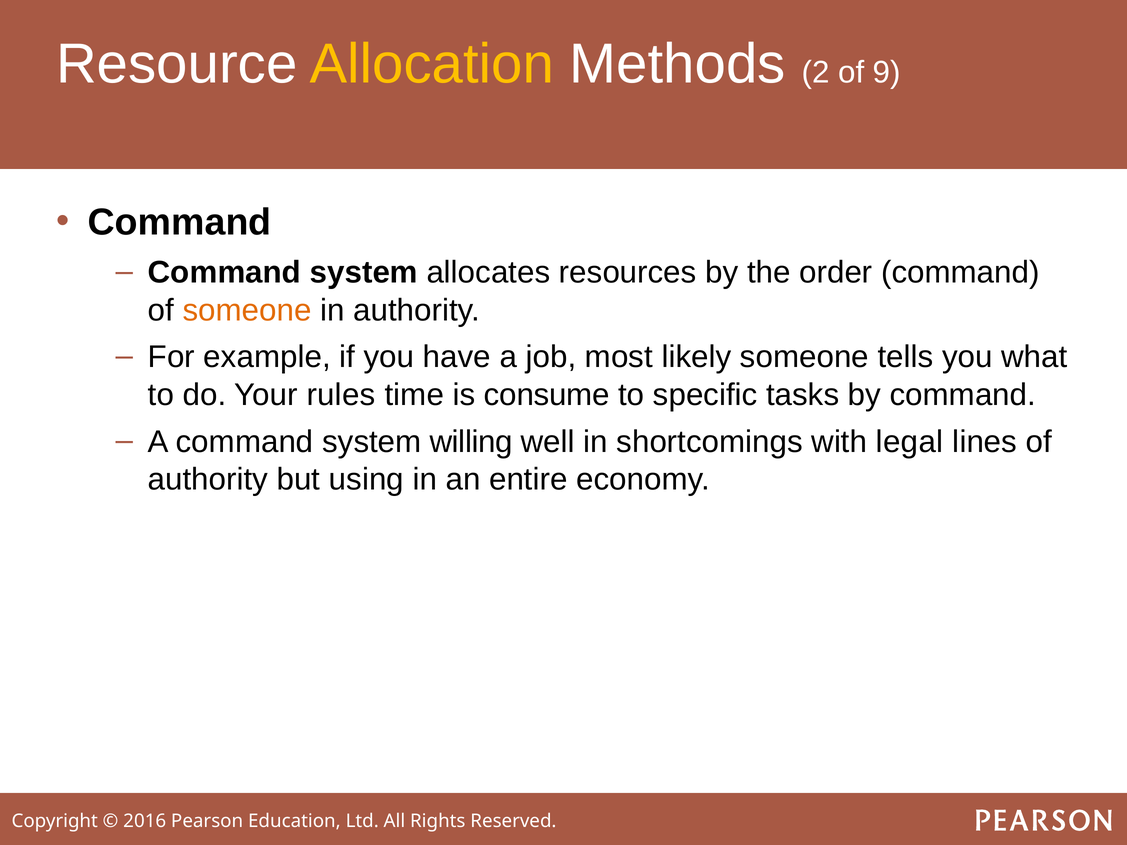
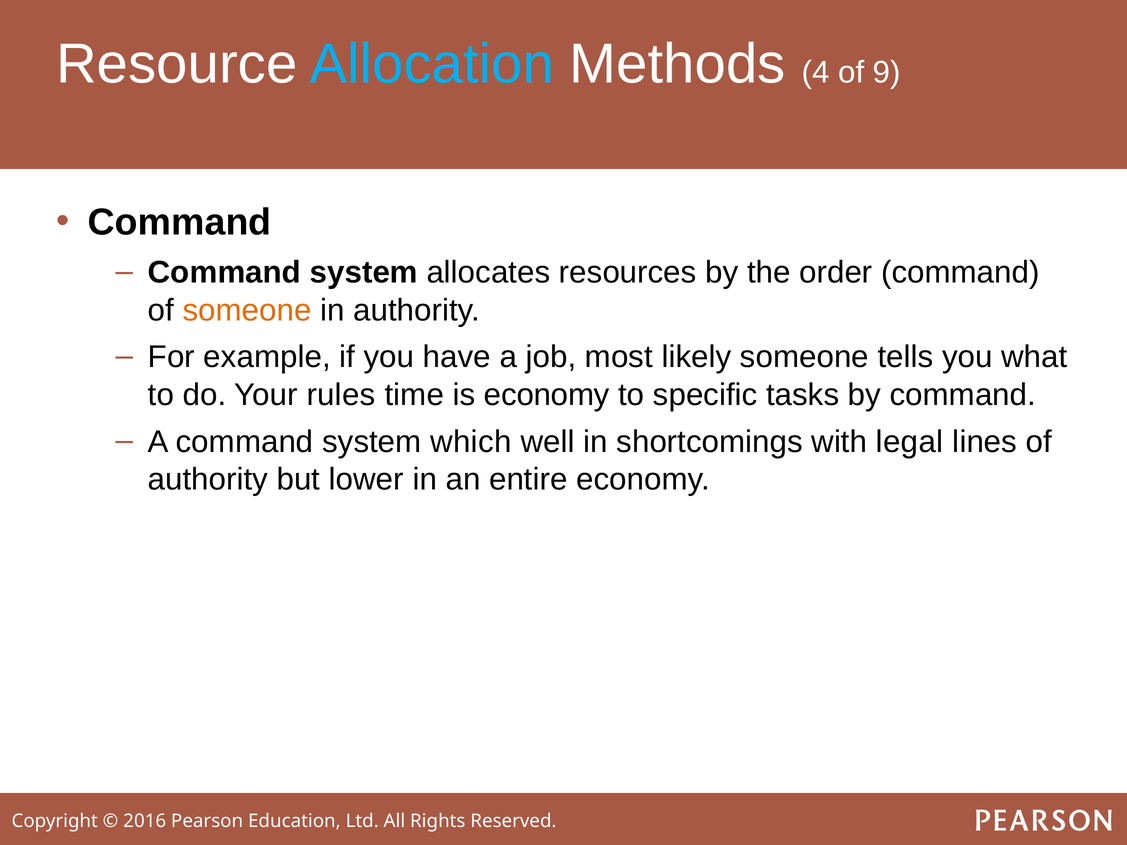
Allocation colour: yellow -> light blue
2: 2 -> 4
is consume: consume -> economy
willing: willing -> which
using: using -> lower
